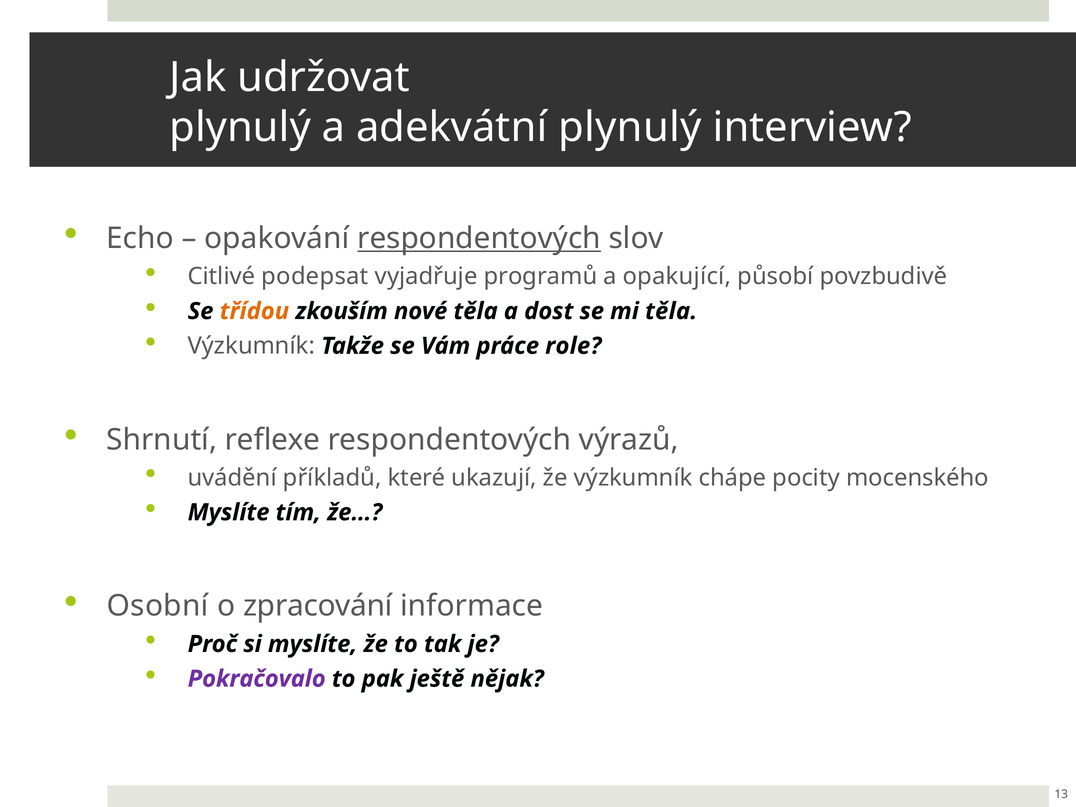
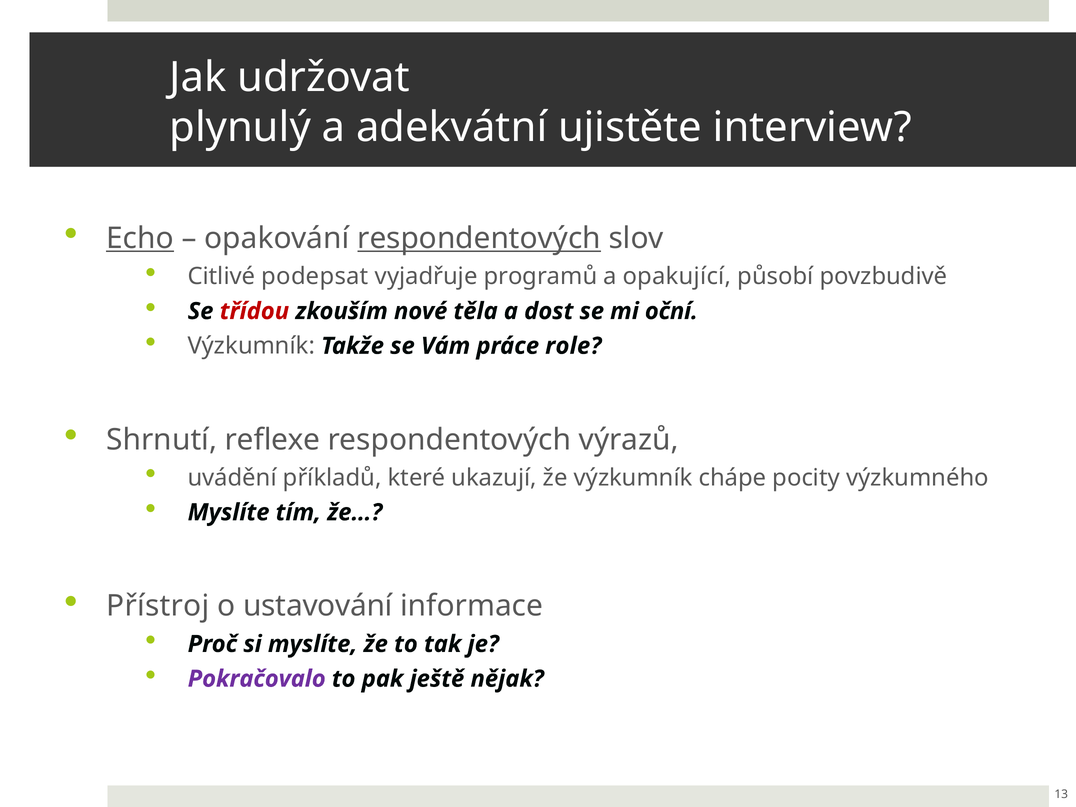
adekvátní plynulý: plynulý -> ujistěte
Echo underline: none -> present
třídou colour: orange -> red
mi těla: těla -> oční
mocenského: mocenského -> výzkumného
Osobní: Osobní -> Přístroj
zpracování: zpracování -> ustavování
